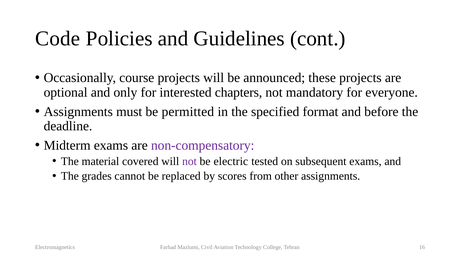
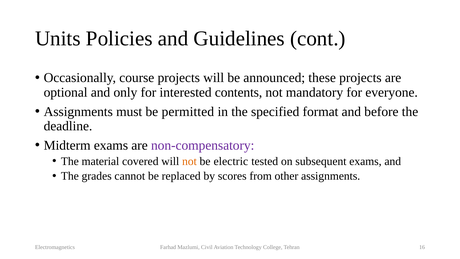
Code: Code -> Units
chapters: chapters -> contents
not at (189, 161) colour: purple -> orange
